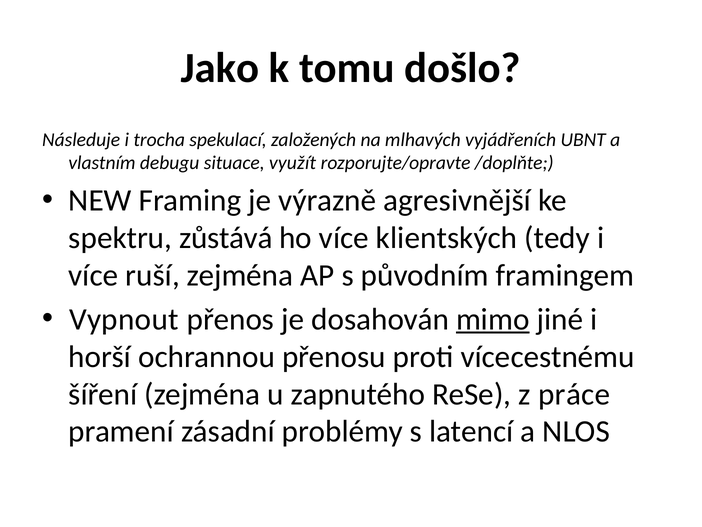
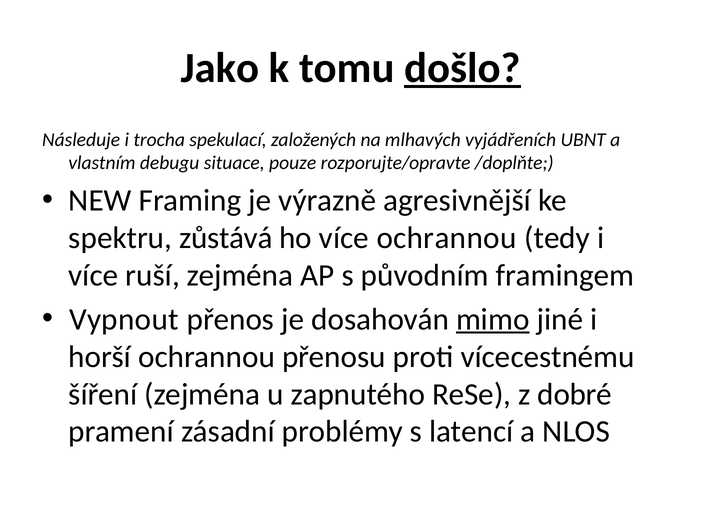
došlo underline: none -> present
využít: využít -> pouze
více klientských: klientských -> ochrannou
práce: práce -> dobré
